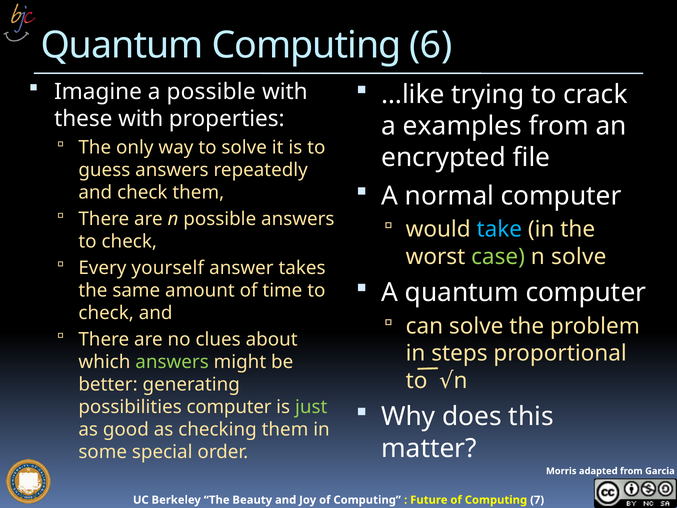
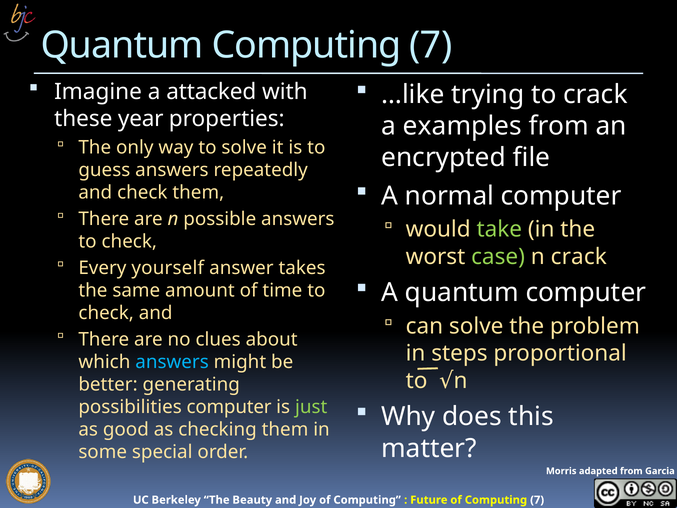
Quantum Computing 6: 6 -> 7
a possible: possible -> attacked
these with: with -> year
take colour: light blue -> light green
n solve: solve -> crack
answers at (172, 362) colour: light green -> light blue
